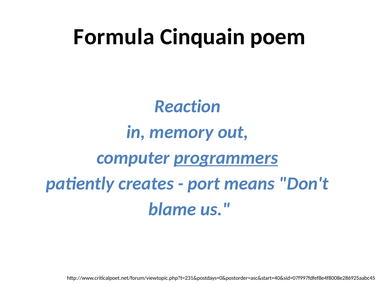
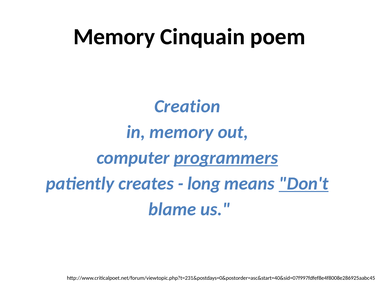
Formula at (114, 37): Formula -> Memory
Reaction: Reaction -> Creation
port: port -> long
Don't underline: none -> present
